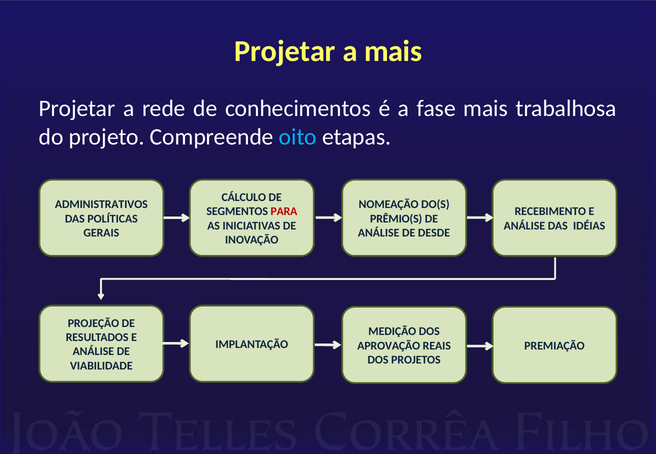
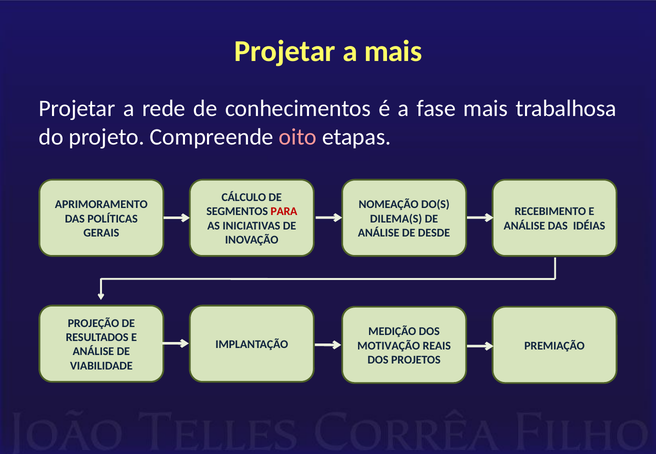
oito colour: light blue -> pink
ADMINISTRATIVOS: ADMINISTRATIVOS -> APRIMORAMENTO
PRÊMIO(S: PRÊMIO(S -> DILEMA(S
APROVAÇÃO: APROVAÇÃO -> MOTIVAÇÃO
